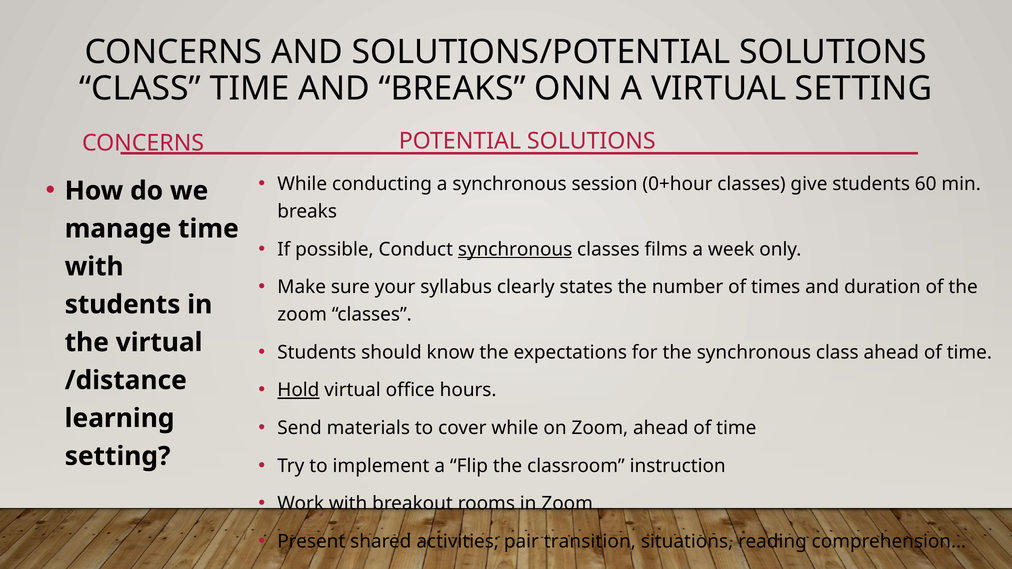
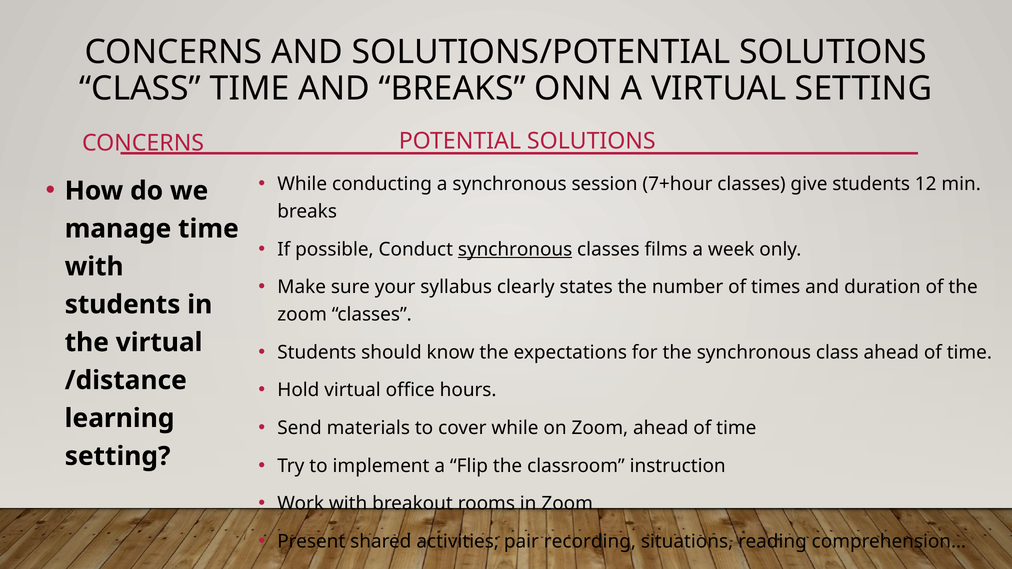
0+hour: 0+hour -> 7+hour
60: 60 -> 12
Hold underline: present -> none
transition: transition -> recording
